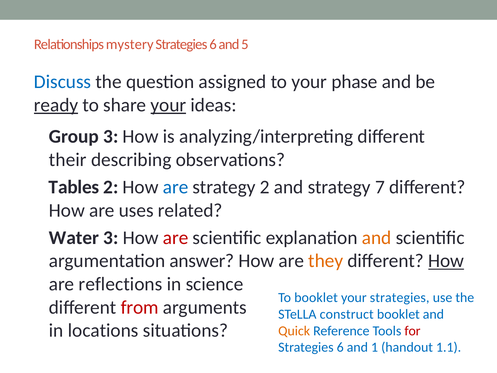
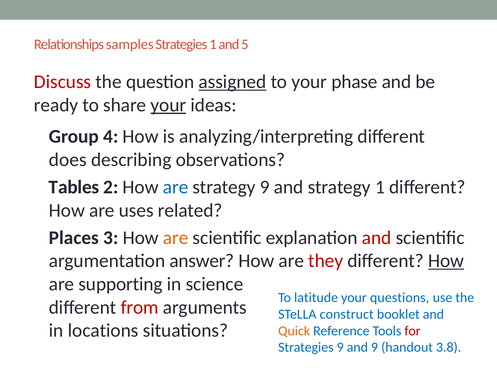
mystery: mystery -> samples
6 at (213, 45): 6 -> 1
Discuss colour: blue -> red
assigned underline: none -> present
ready underline: present -> none
Group 3: 3 -> 4
their: their -> does
strategy 2: 2 -> 9
strategy 7: 7 -> 1
Water: Water -> Places
are at (176, 238) colour: red -> orange
and at (377, 238) colour: orange -> red
they colour: orange -> red
reflections: reflections -> supporting
To booklet: booklet -> latitude
your strategies: strategies -> questions
6 at (340, 347): 6 -> 9
and 1: 1 -> 9
1.1: 1.1 -> 3.8
